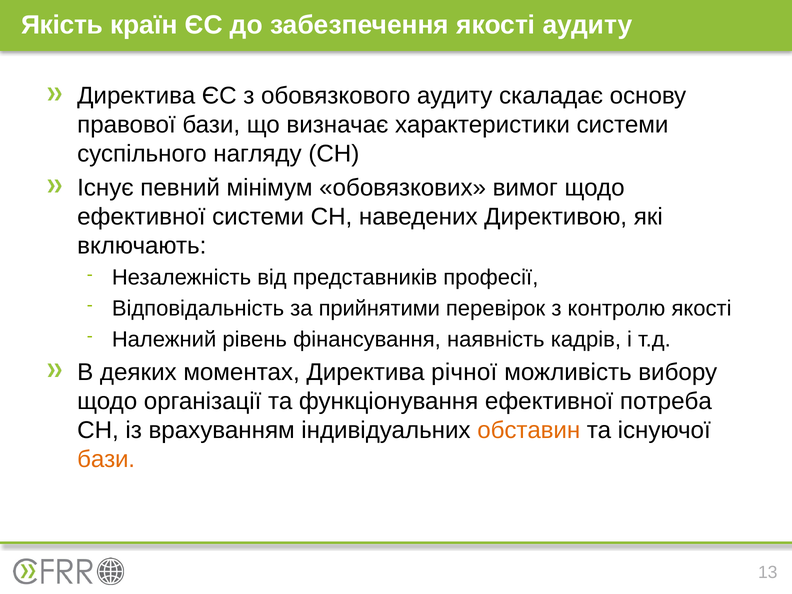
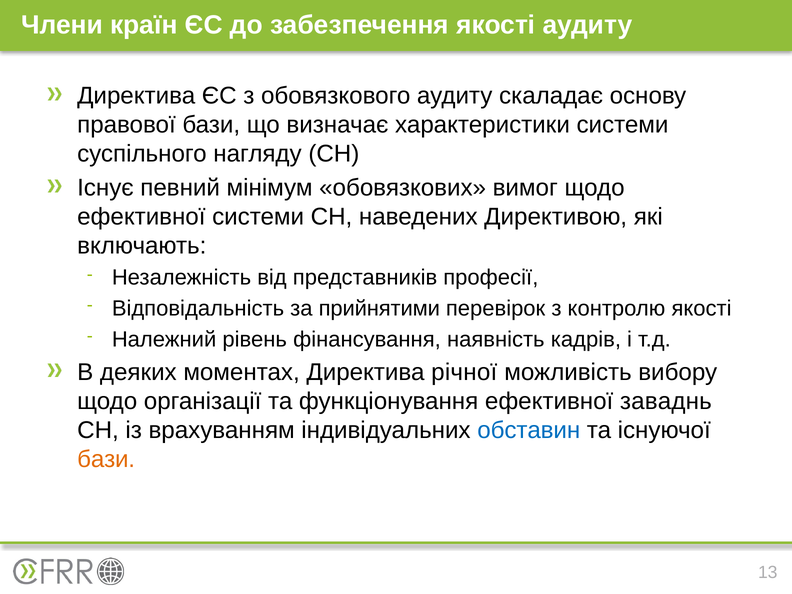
Якість: Якість -> Члени
потреба: потреба -> заваднь
обставин colour: orange -> blue
